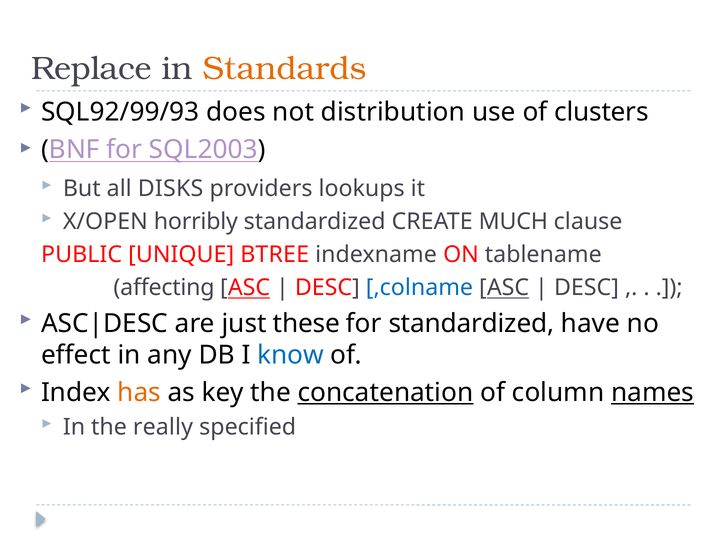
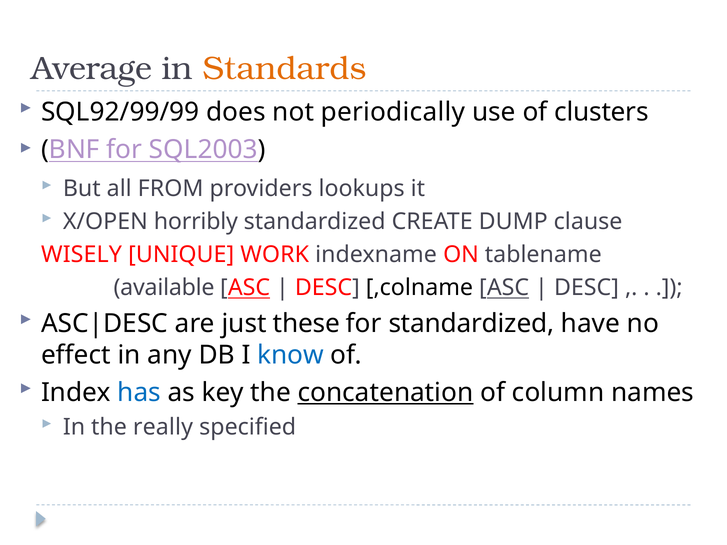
Replace: Replace -> Average
SQL92/99/93: SQL92/99/93 -> SQL92/99/99
distribution: distribution -> periodically
DISKS: DISKS -> FROM
MUCH: MUCH -> DUMP
PUBLIC: PUBLIC -> WISELY
BTREE: BTREE -> WORK
affecting: affecting -> available
,colname colour: blue -> black
has colour: orange -> blue
names underline: present -> none
